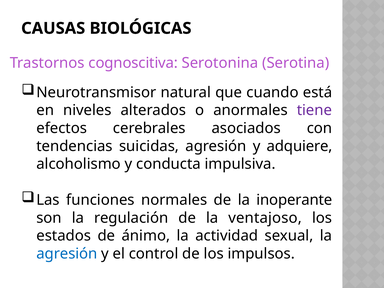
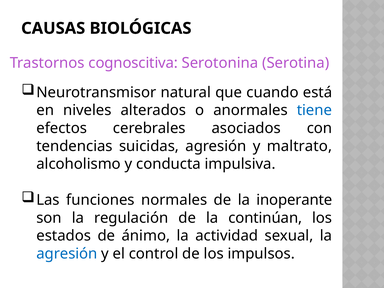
tiene colour: purple -> blue
adquiere: adquiere -> maltrato
ventajoso: ventajoso -> continúan
